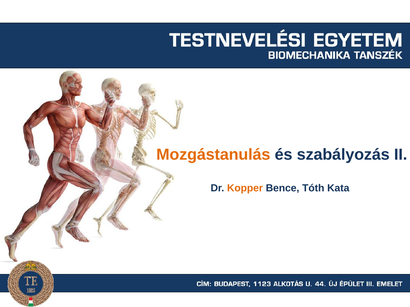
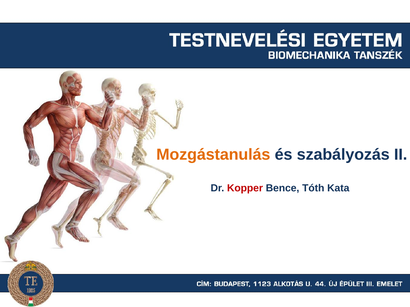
Kopper colour: orange -> red
